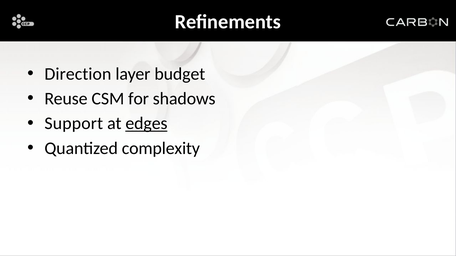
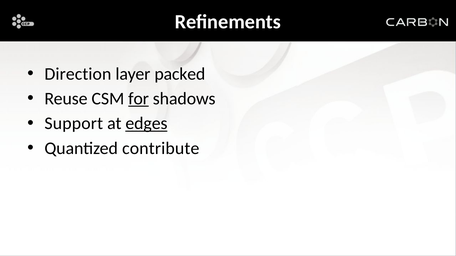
budget: budget -> packed
for underline: none -> present
complexity: complexity -> contribute
